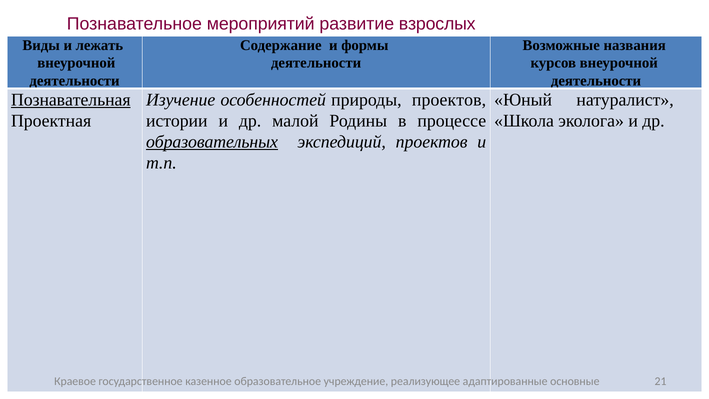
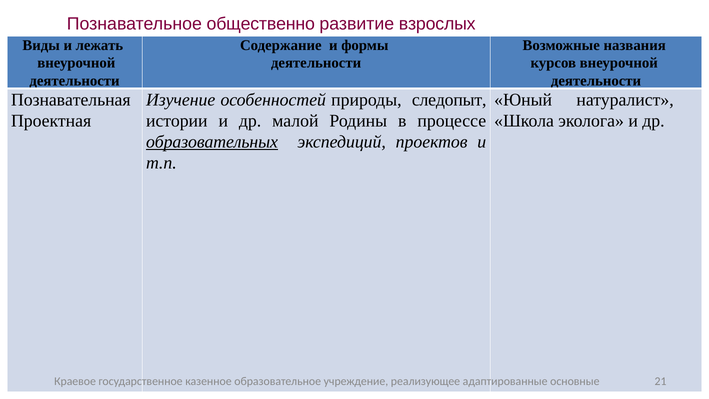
мероприятий: мероприятий -> общественно
Познавательная underline: present -> none
природы проектов: проектов -> следопыт
